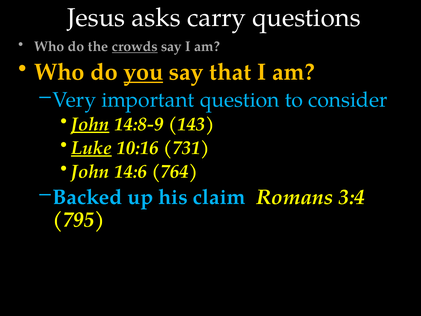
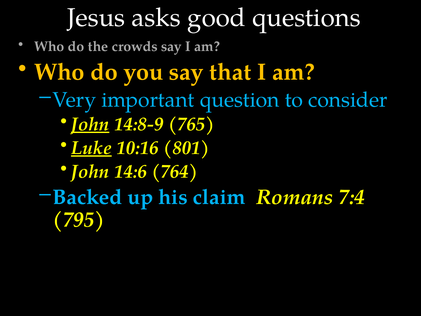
carry: carry -> good
crowds underline: present -> none
you underline: present -> none
143: 143 -> 765
731: 731 -> 801
3:4: 3:4 -> 7:4
